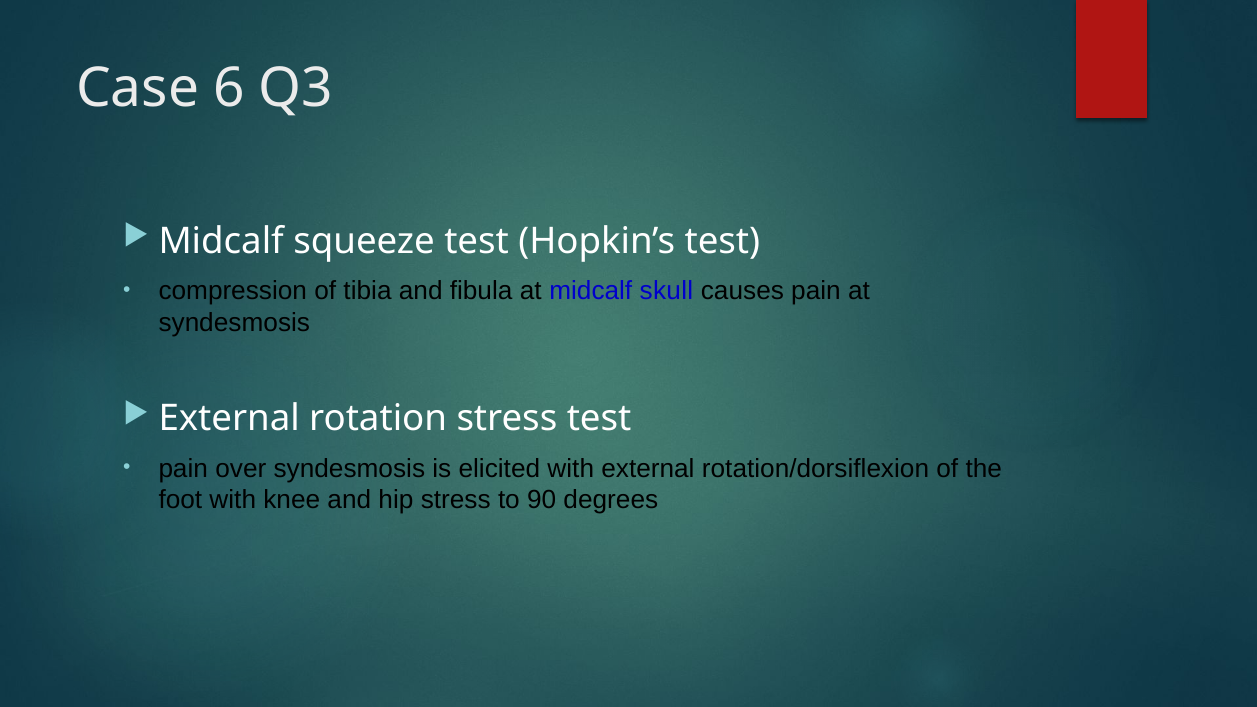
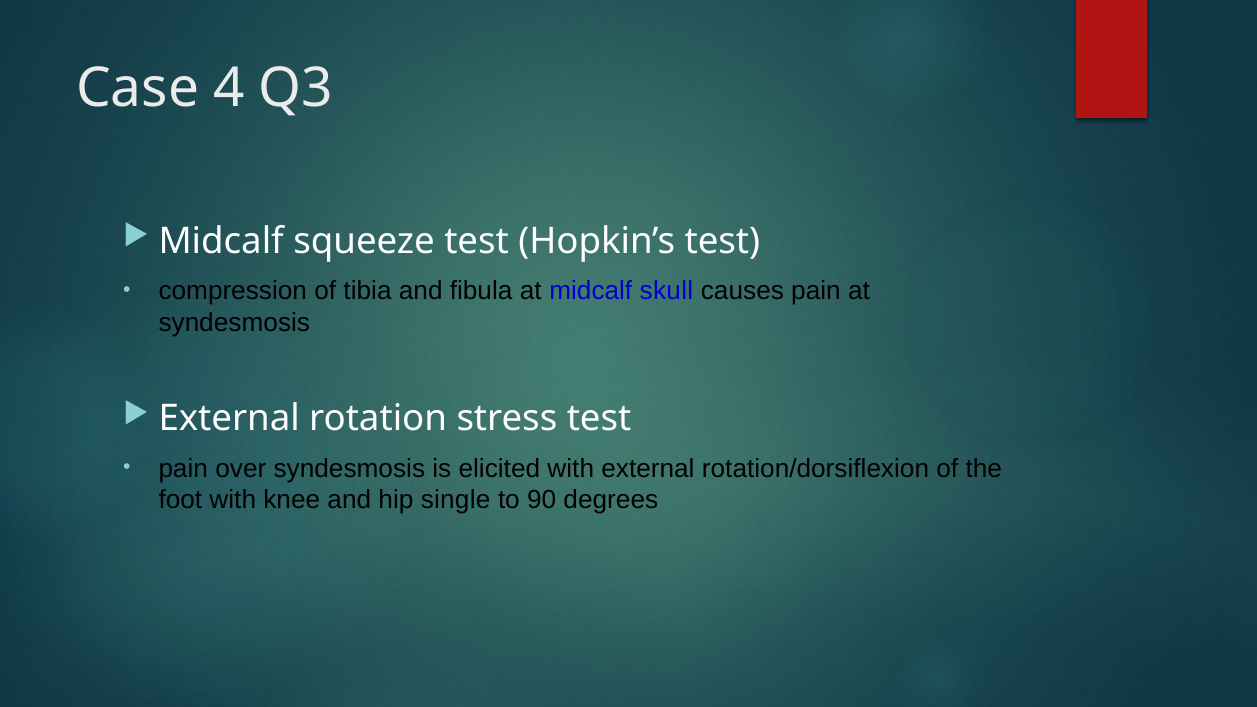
6: 6 -> 4
hip stress: stress -> single
